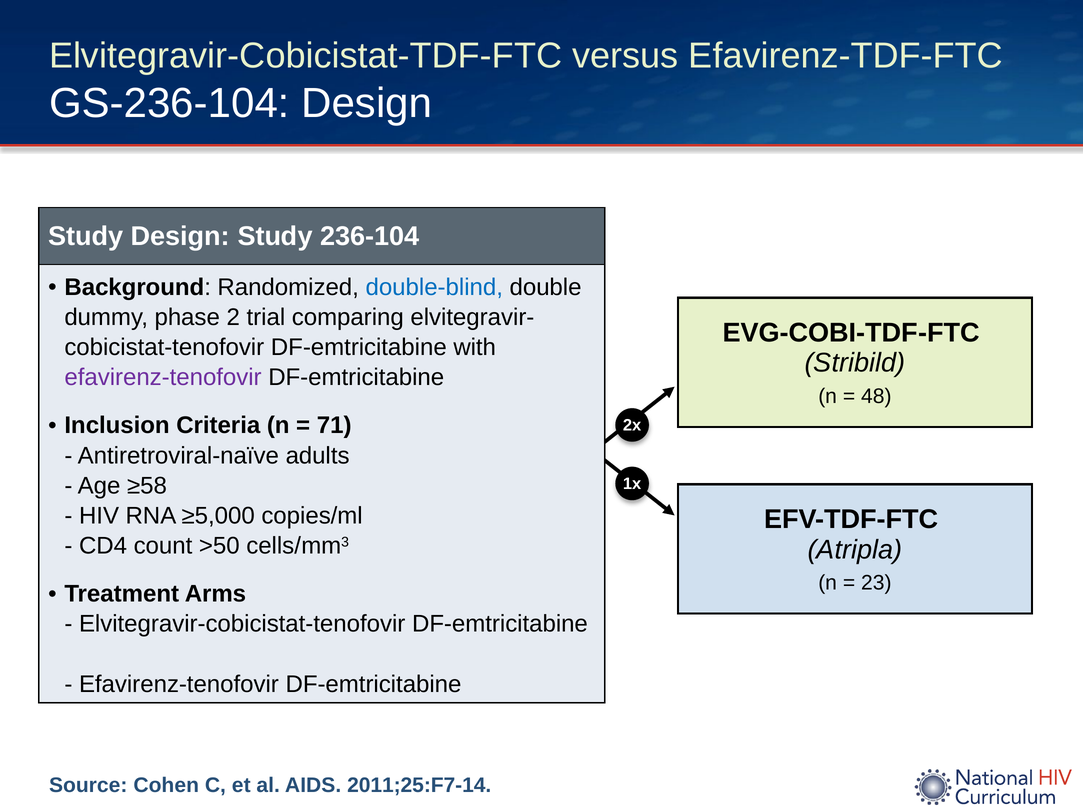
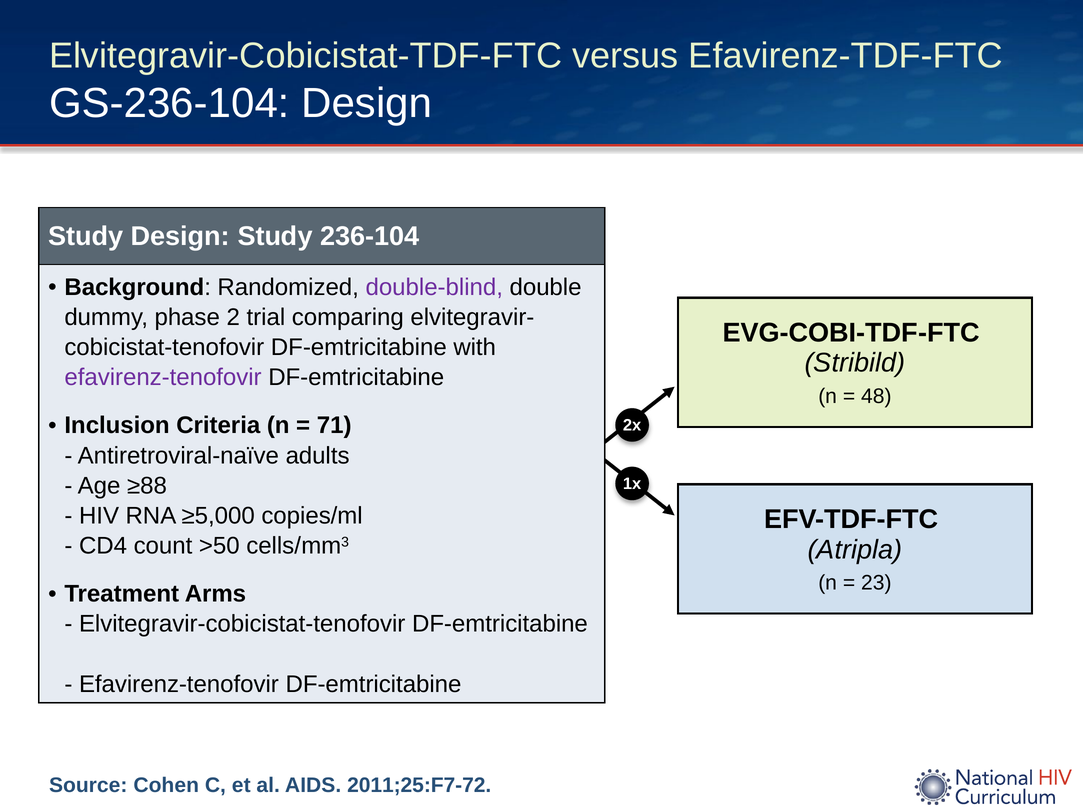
double-blind colour: blue -> purple
≥58: ≥58 -> ≥88
2011;25:F7-14: 2011;25:F7-14 -> 2011;25:F7-72
